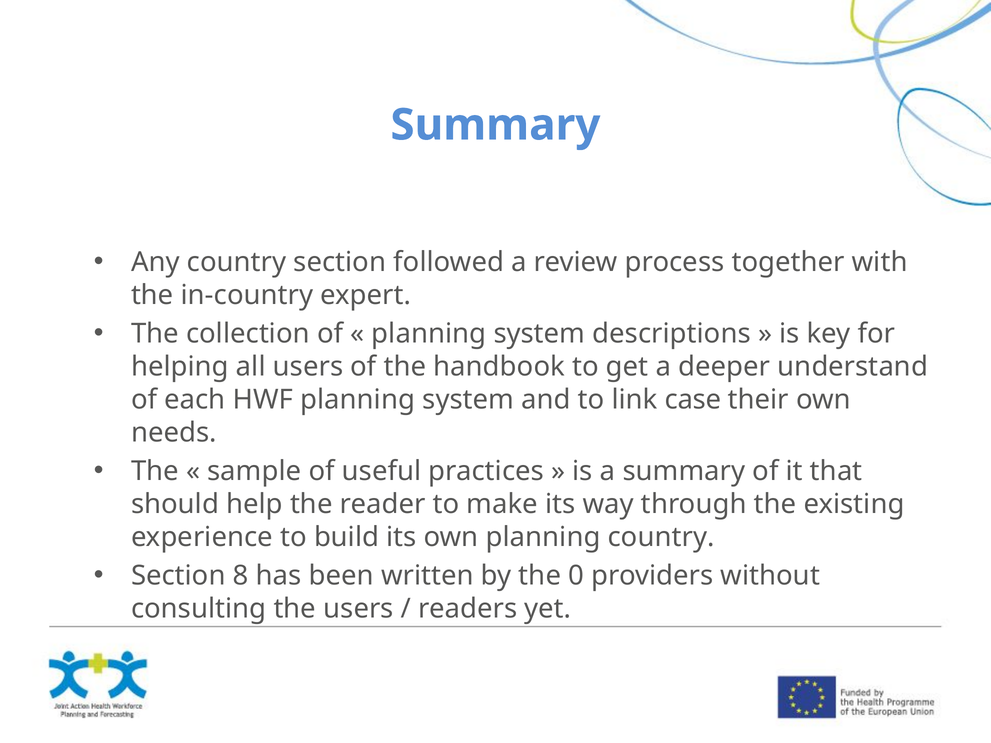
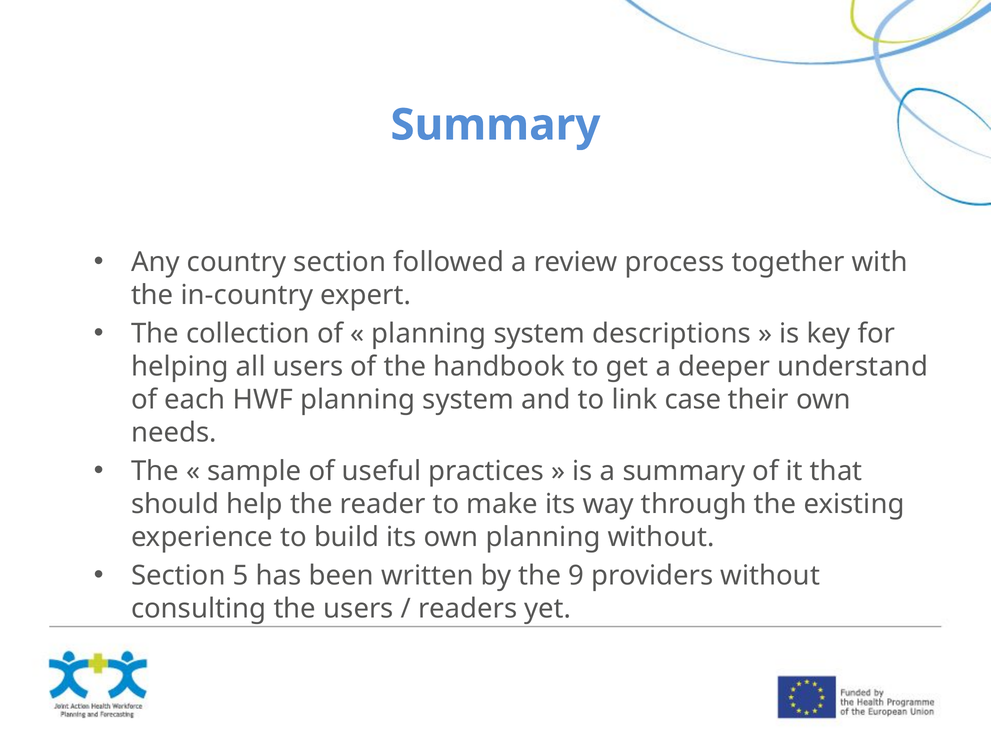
planning country: country -> without
8: 8 -> 5
0: 0 -> 9
